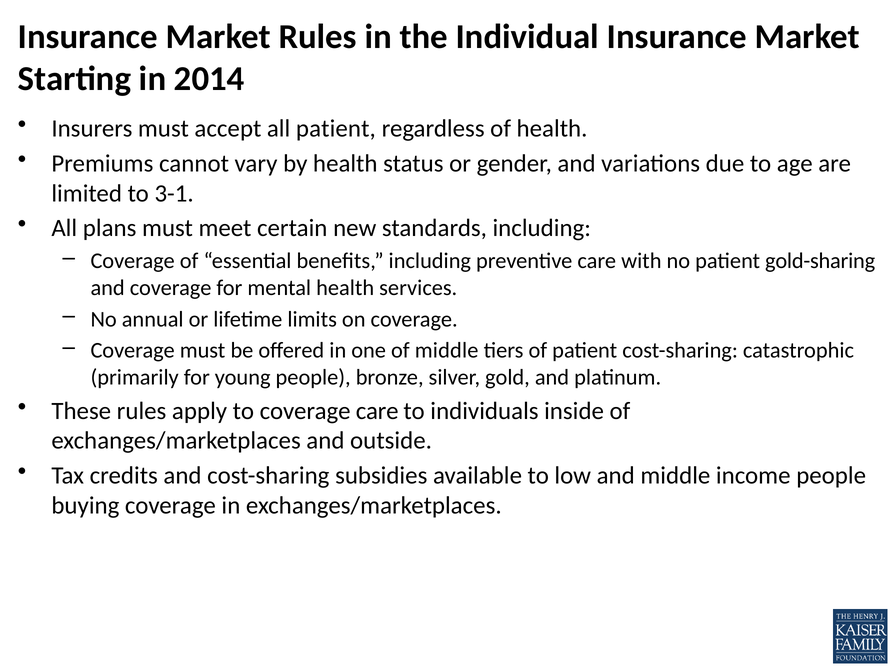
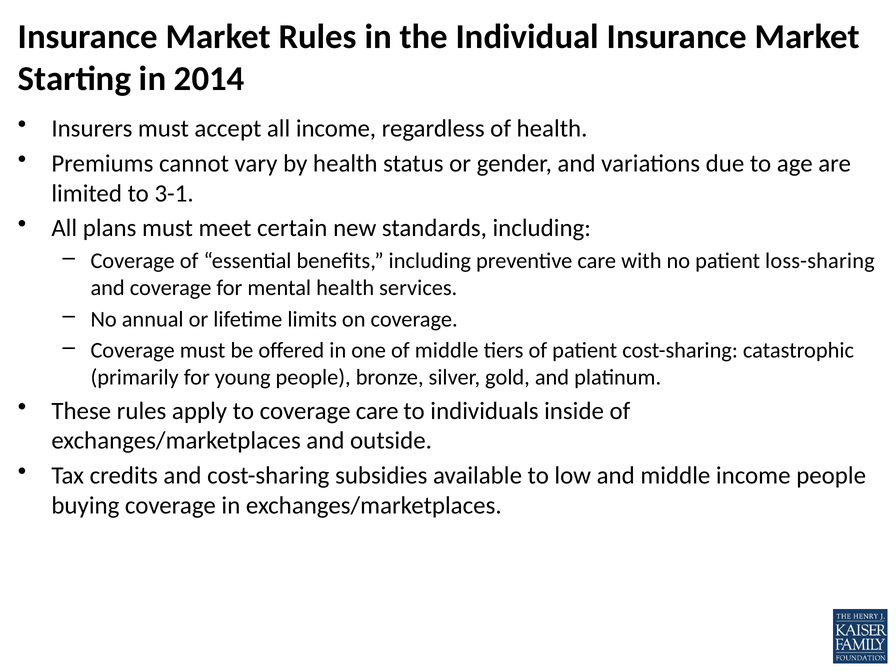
all patient: patient -> income
gold-sharing: gold-sharing -> loss-sharing
